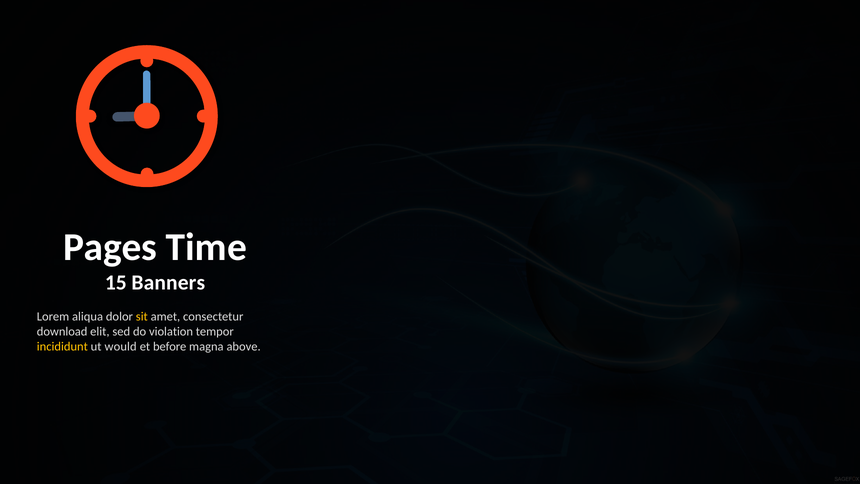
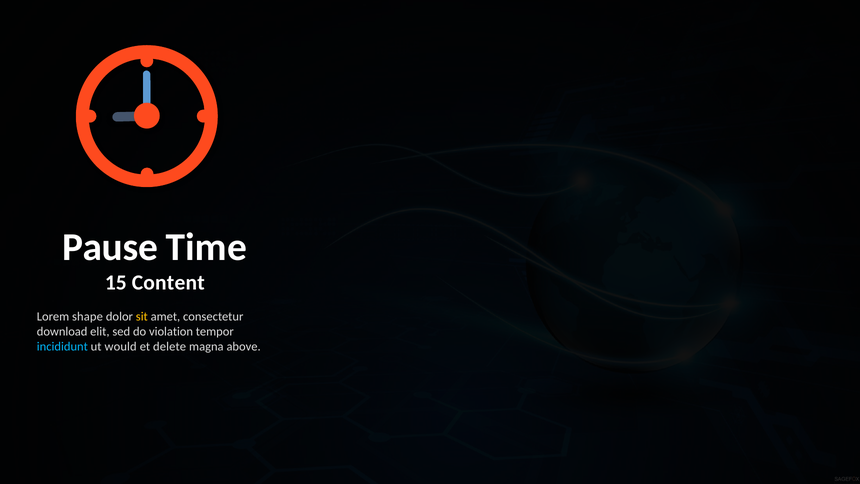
Pages: Pages -> Pause
Banners: Banners -> Content
aliqua: aliqua -> shape
incididunt colour: yellow -> light blue
before: before -> delete
